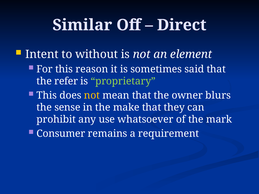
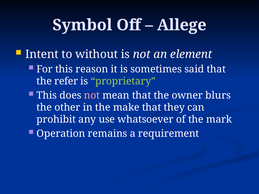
Similar: Similar -> Symbol
Direct: Direct -> Allege
not at (92, 95) colour: yellow -> pink
sense: sense -> other
Consumer: Consumer -> Operation
